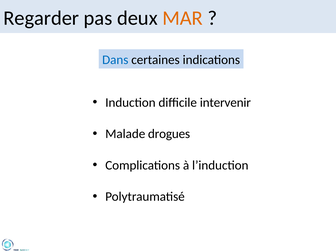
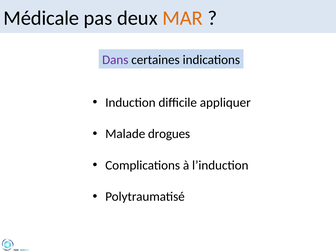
Regarder: Regarder -> Médicale
Dans colour: blue -> purple
intervenir: intervenir -> appliquer
